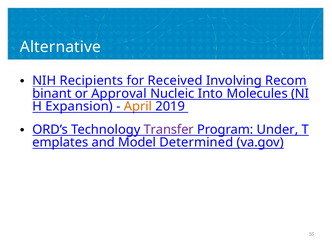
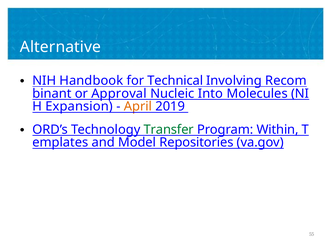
Recipients: Recipients -> Handbook
Received: Received -> Technical
Transfer colour: purple -> green
Under: Under -> Within
Determined: Determined -> Repositories
